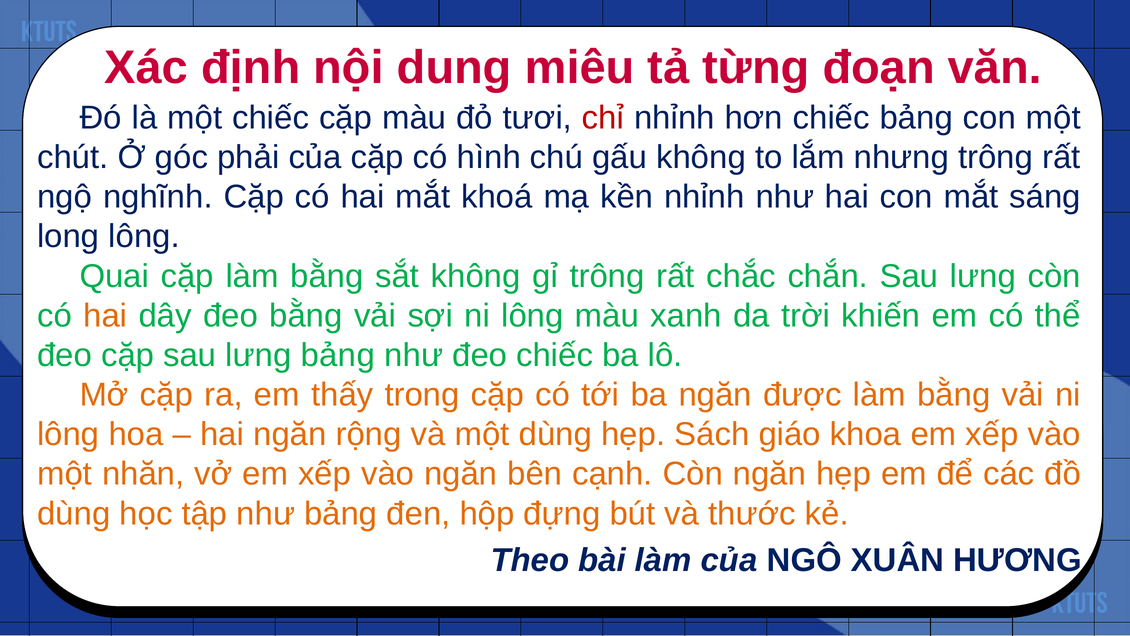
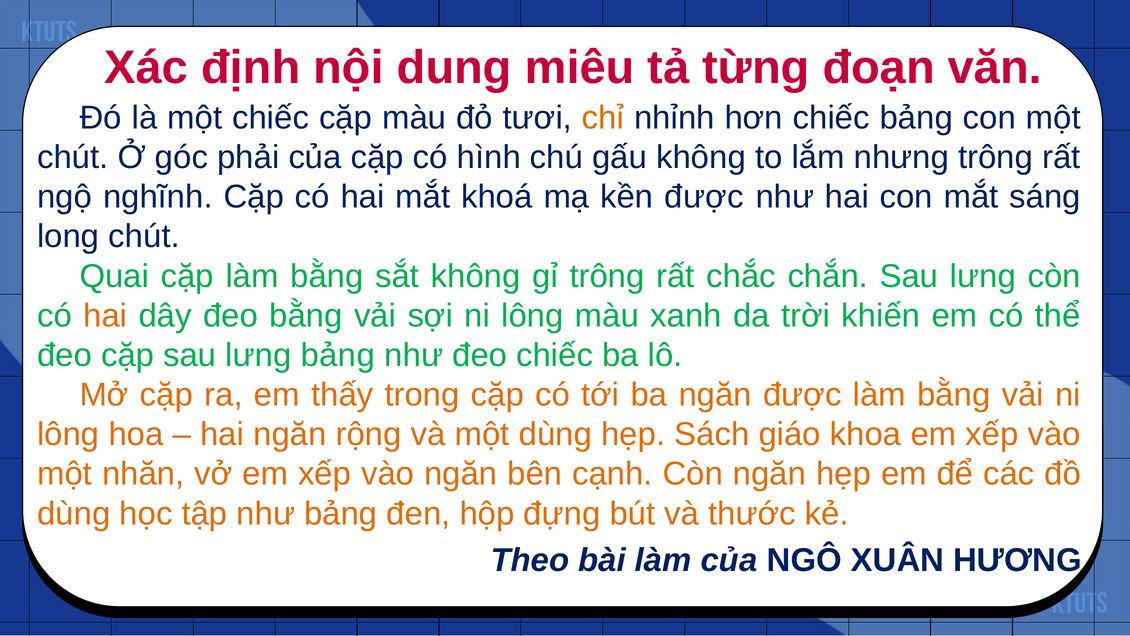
chỉ colour: red -> orange
kền nhỉnh: nhỉnh -> được
long lông: lông -> chút
